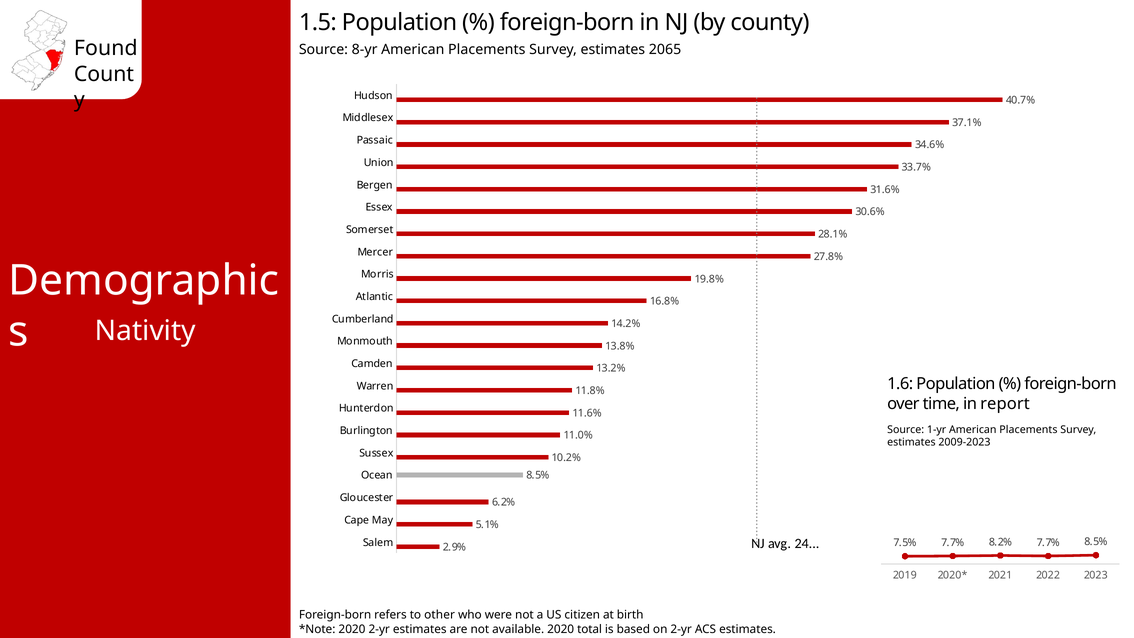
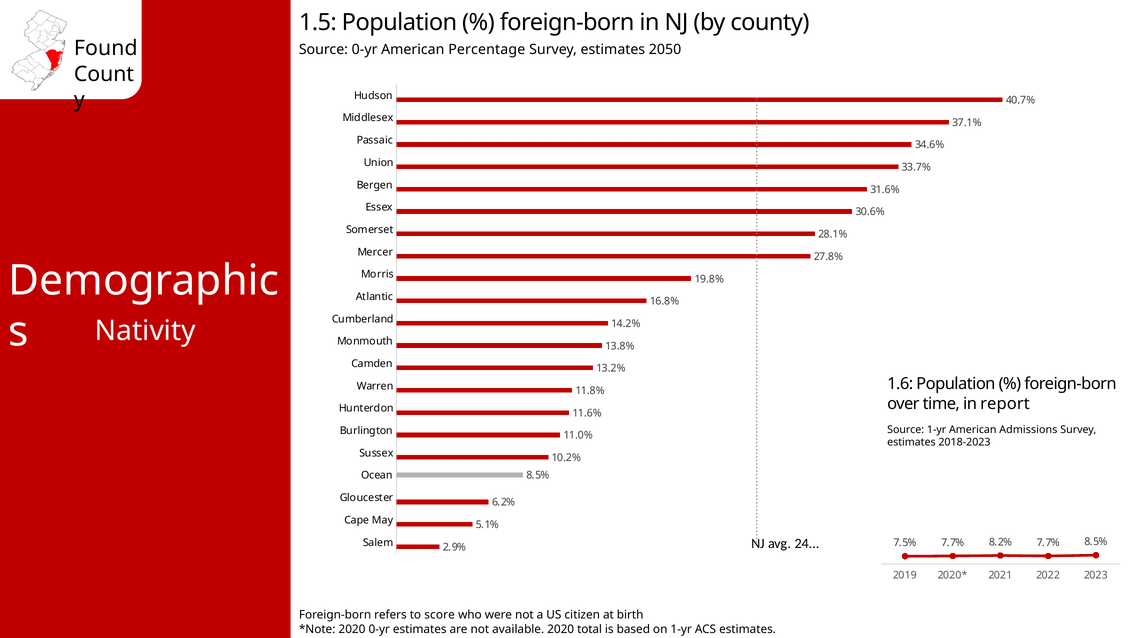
Source 8-yr: 8-yr -> 0-yr
Placements at (487, 49): Placements -> Percentage
2065: 2065 -> 2050
1-yr American Placements: Placements -> Admissions
2009-2023: 2009-2023 -> 2018-2023
other: other -> score
2020 2-yr: 2-yr -> 0-yr
on 2-yr: 2-yr -> 1-yr
